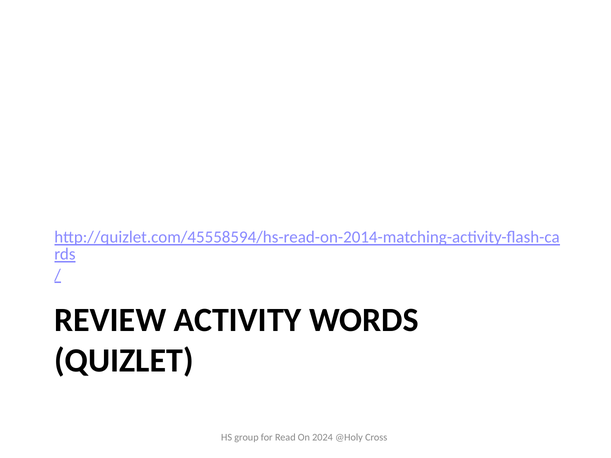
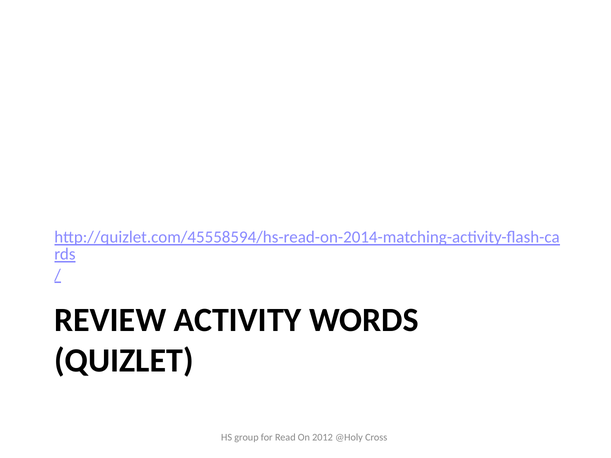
2024: 2024 -> 2012
